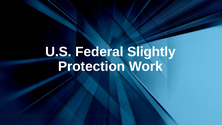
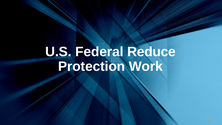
Slightly: Slightly -> Reduce
